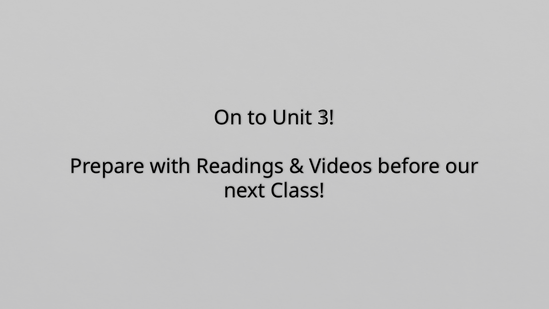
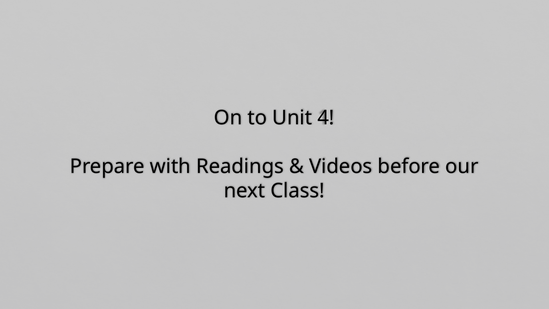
3: 3 -> 4
